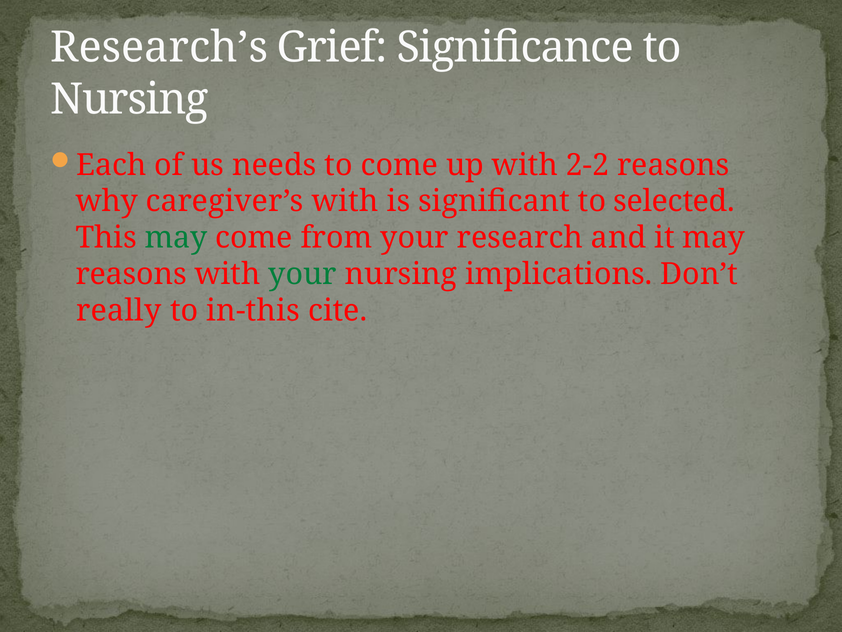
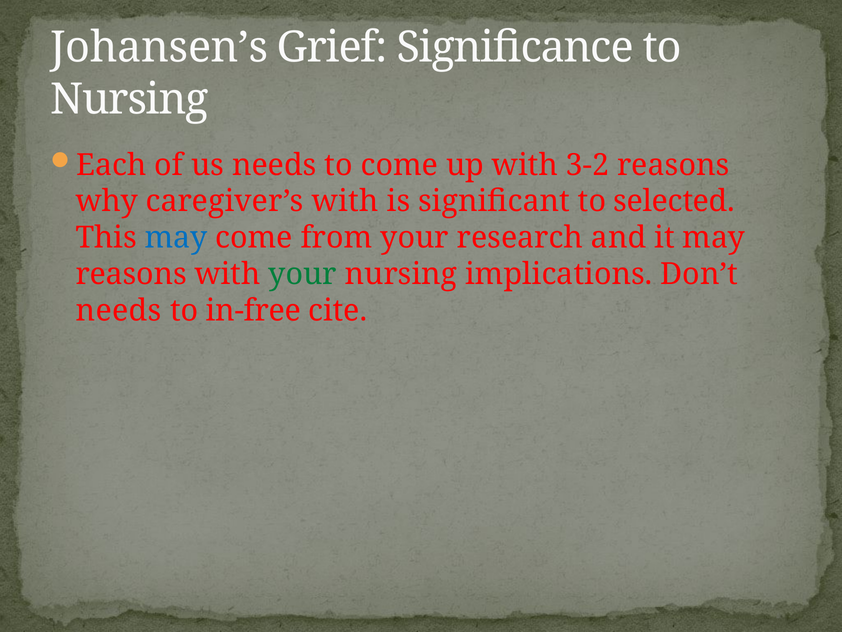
Research’s: Research’s -> Johansen’s
2-2: 2-2 -> 3-2
may at (176, 238) colour: green -> blue
really at (119, 311): really -> needs
in-this: in-this -> in-free
